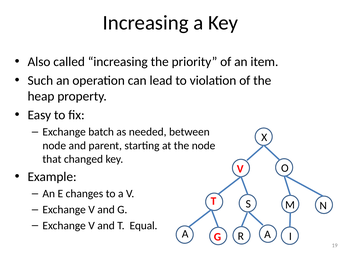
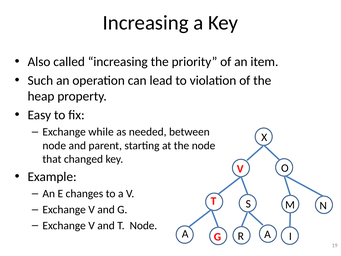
batch: batch -> while
T Equal: Equal -> Node
